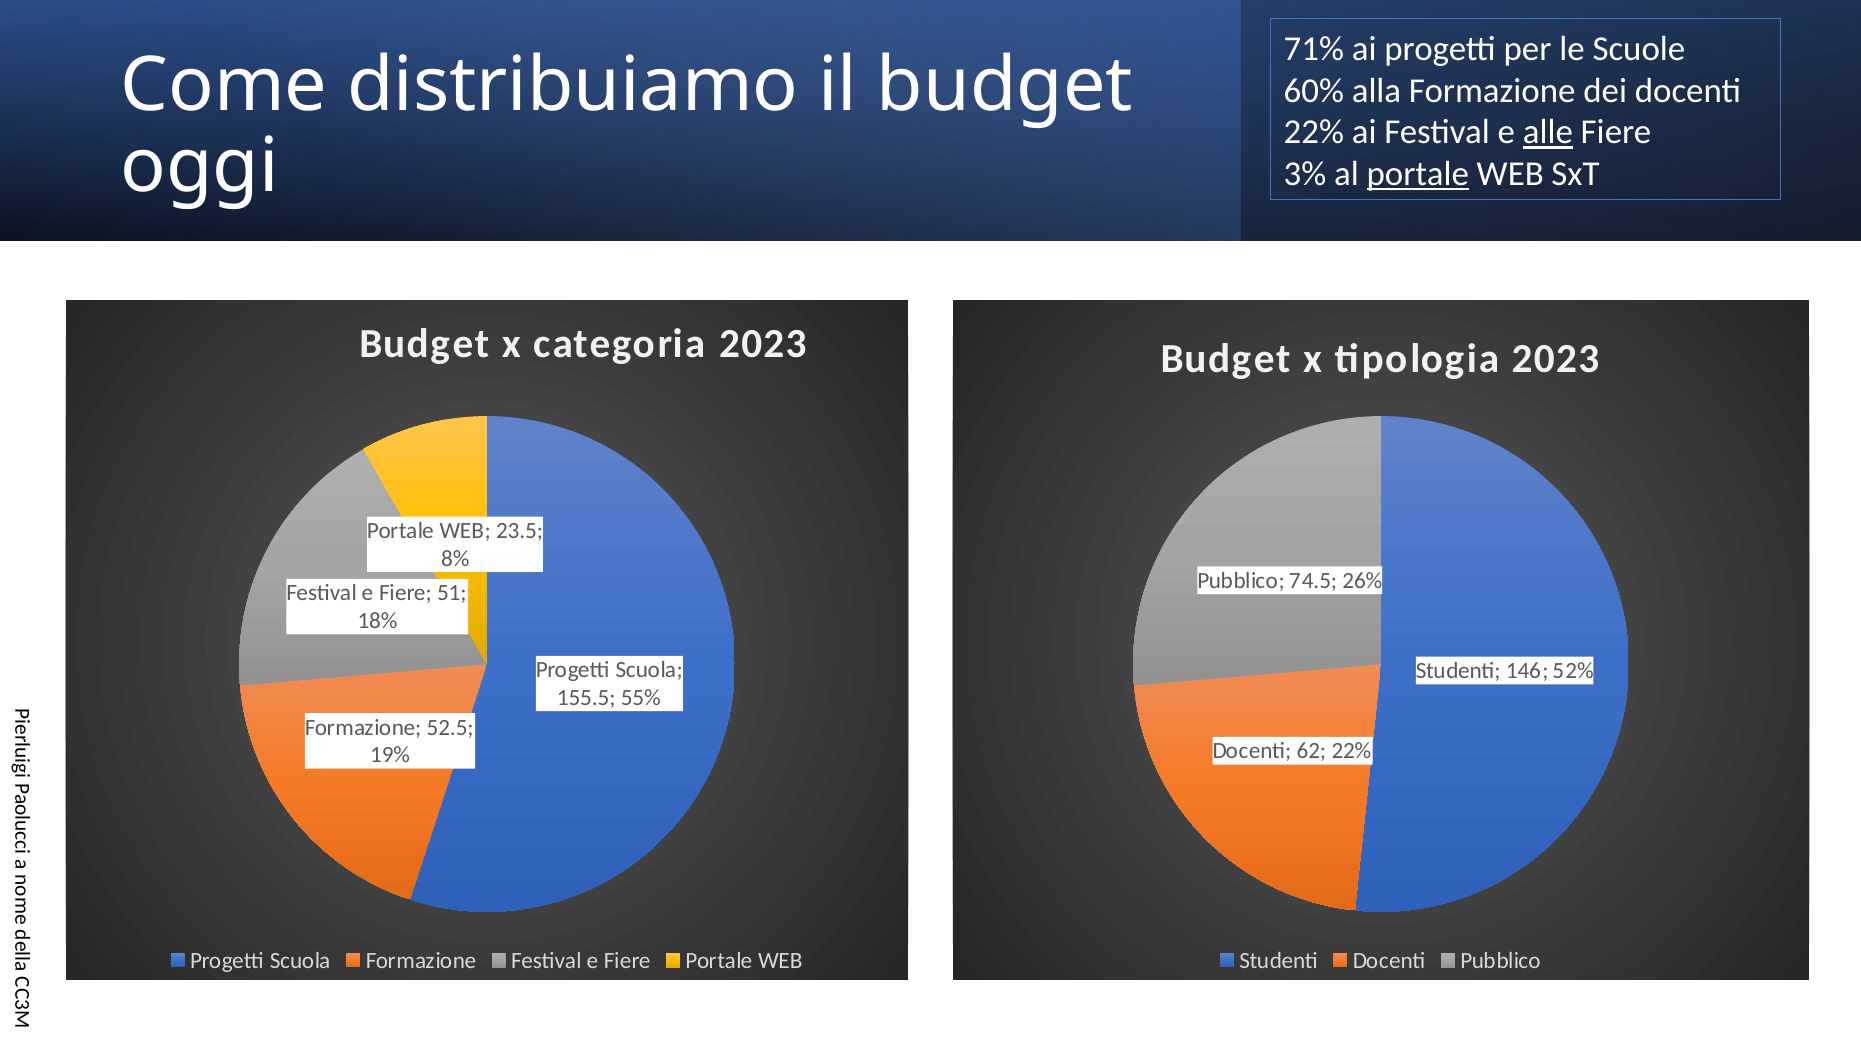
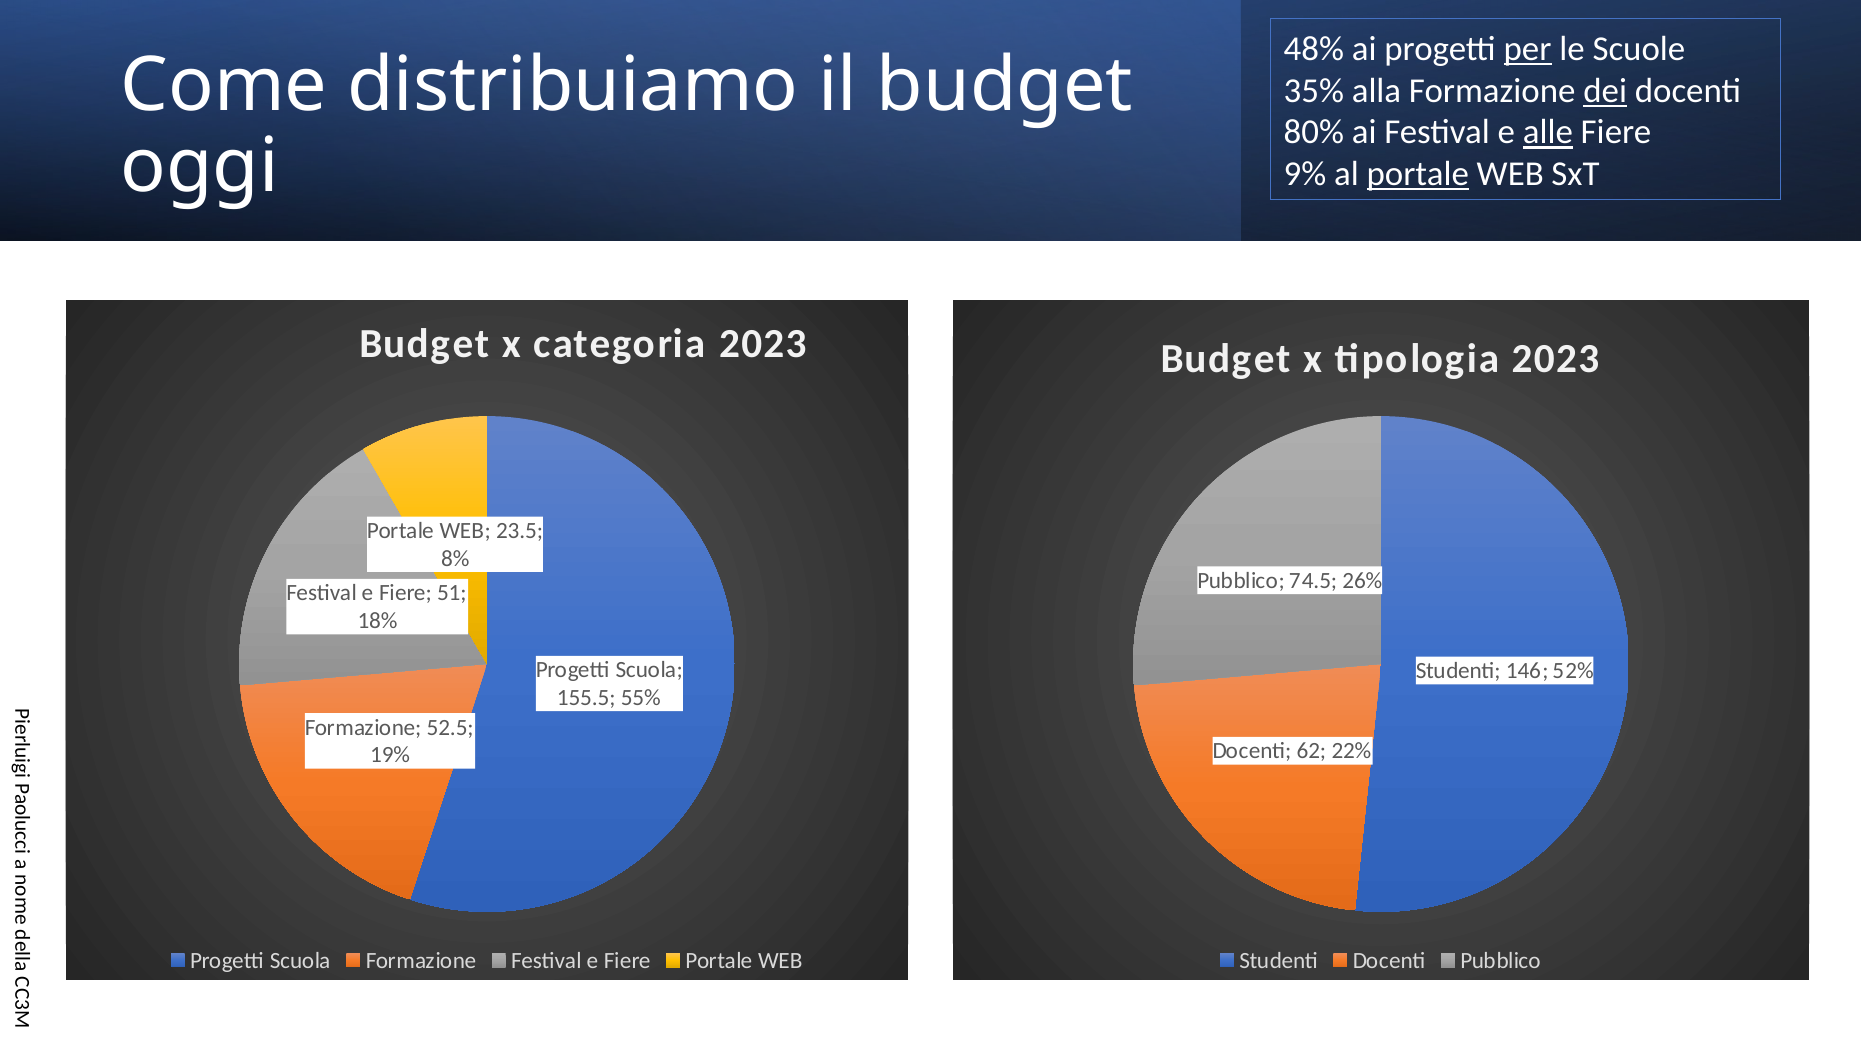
71%: 71% -> 48%
per underline: none -> present
60%: 60% -> 35%
dei underline: none -> present
22% at (1314, 132): 22% -> 80%
3%: 3% -> 9%
